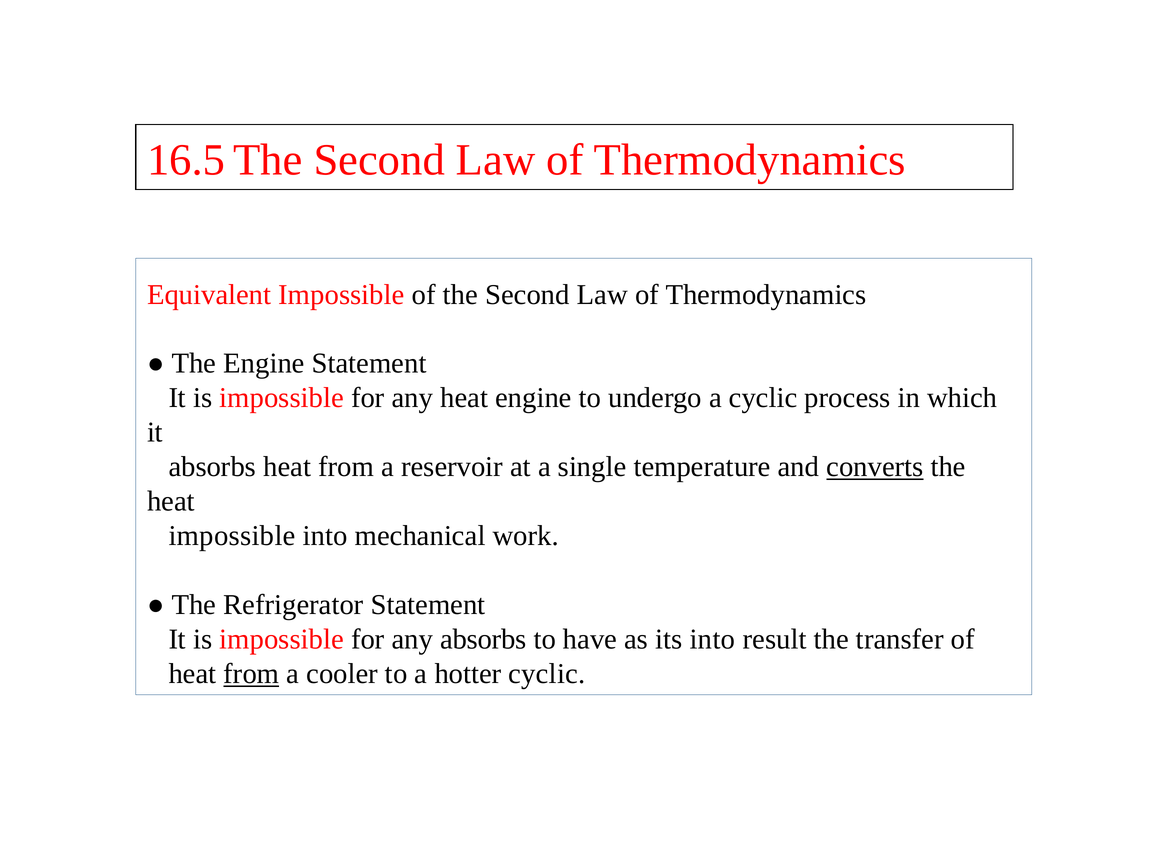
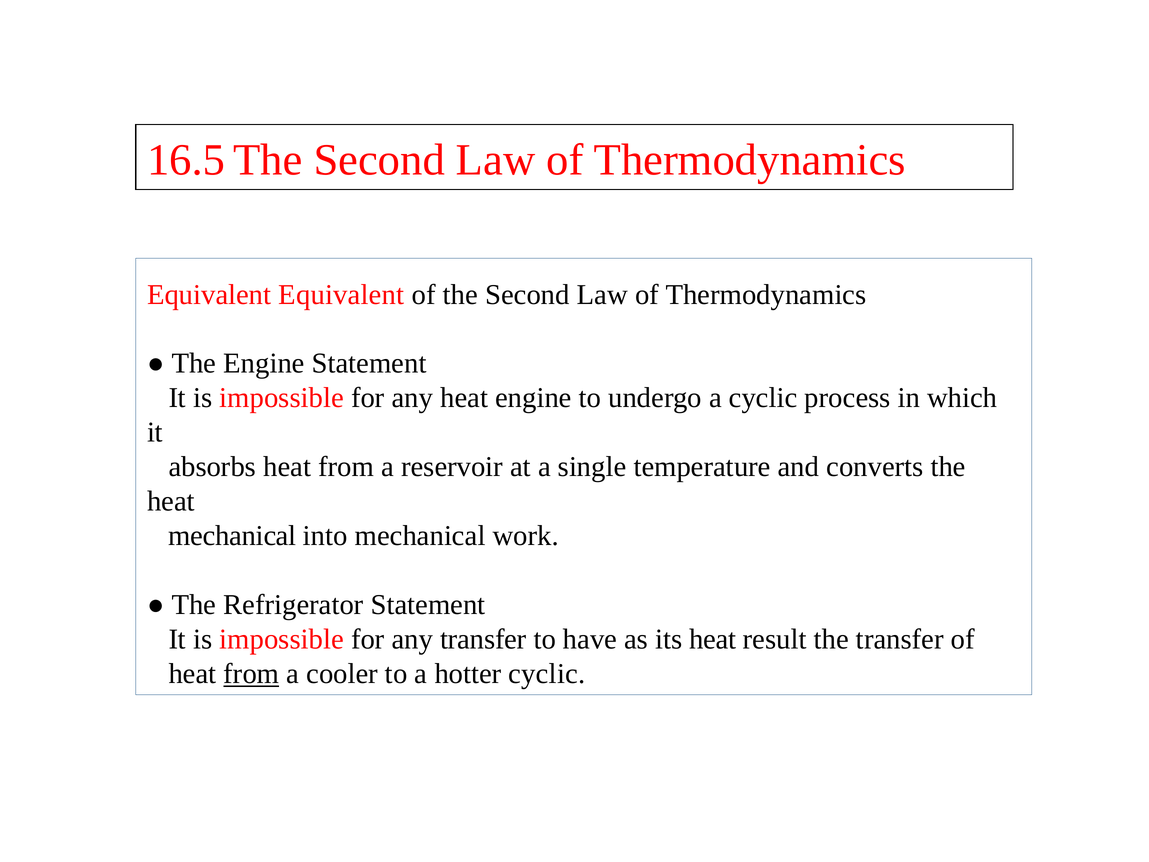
Equivalent Impossible: Impossible -> Equivalent
converts underline: present -> none
impossible at (232, 536): impossible -> mechanical
any absorbs: absorbs -> transfer
its into: into -> heat
